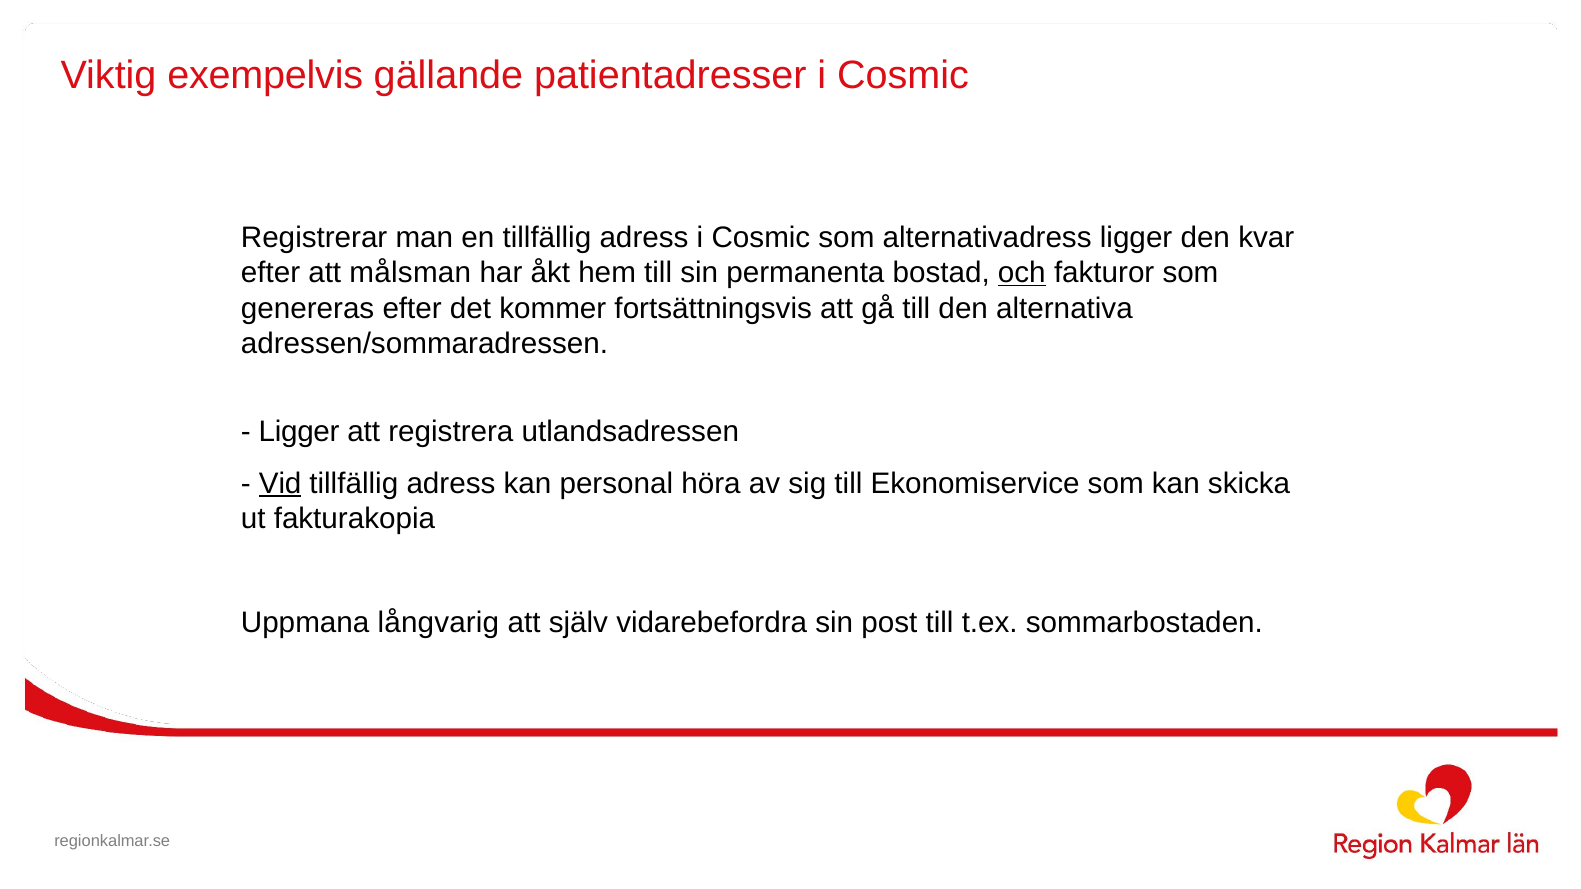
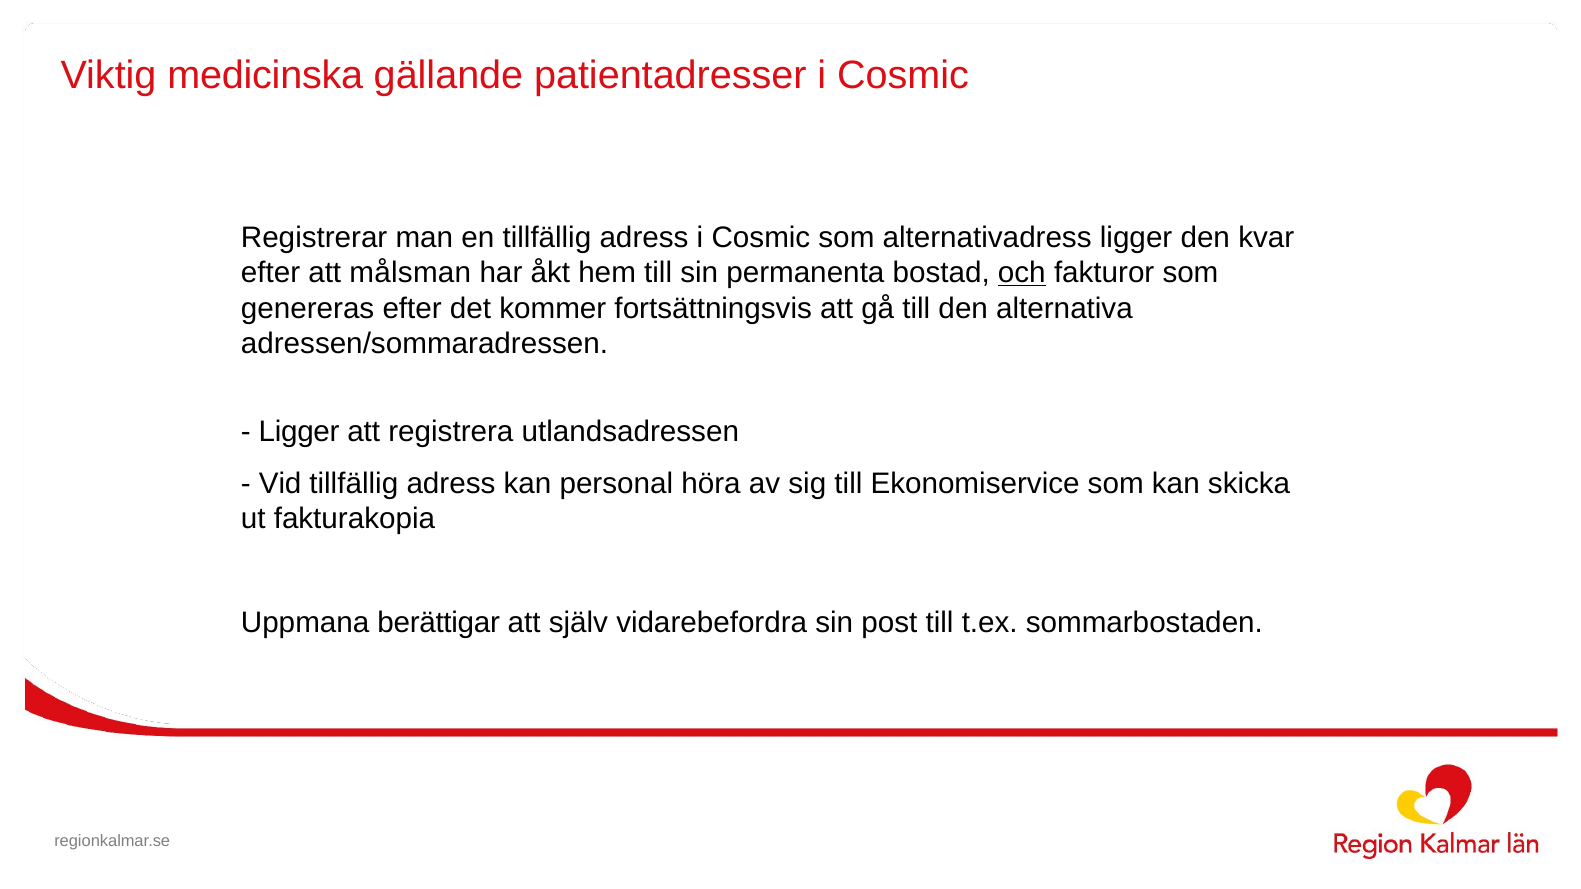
exempelvis: exempelvis -> medicinska
Vid underline: present -> none
långvarig: långvarig -> berättigar
